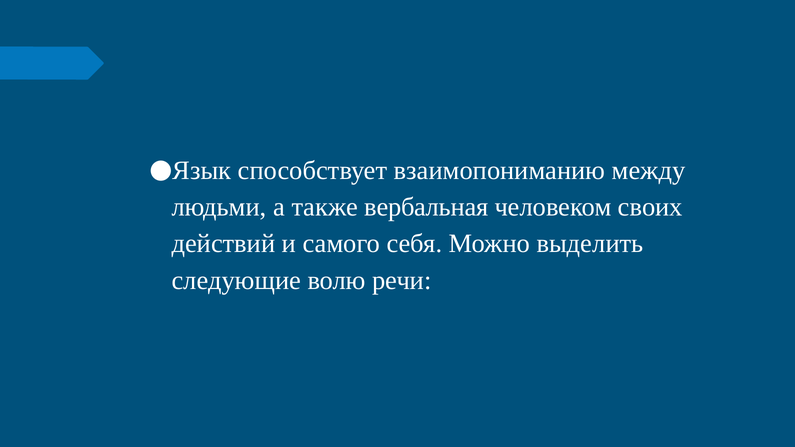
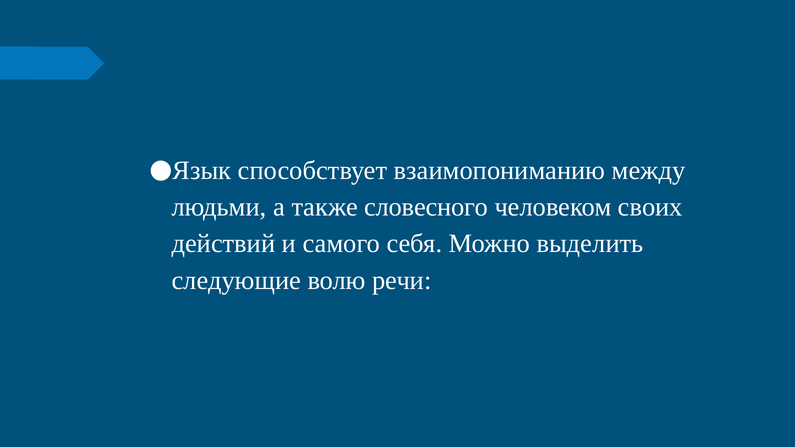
вербальная: вербальная -> словесного
